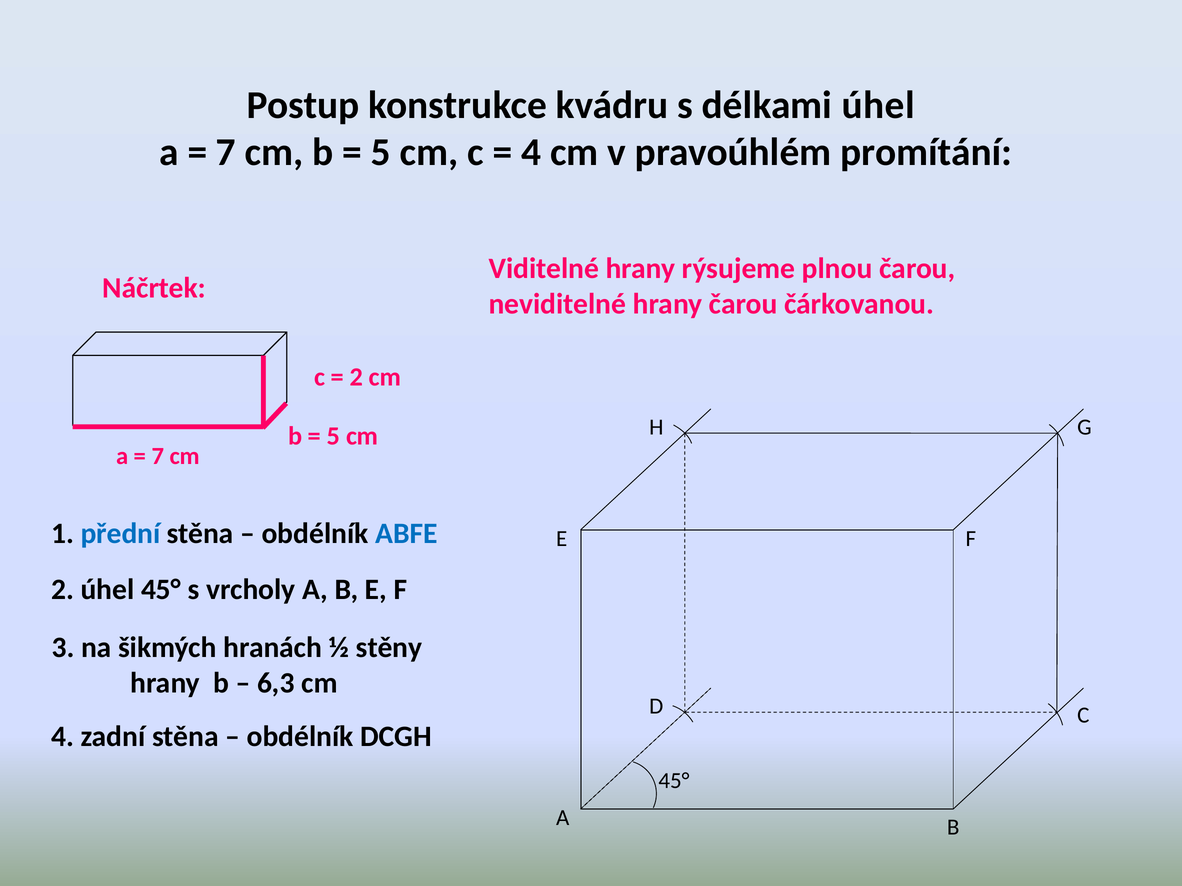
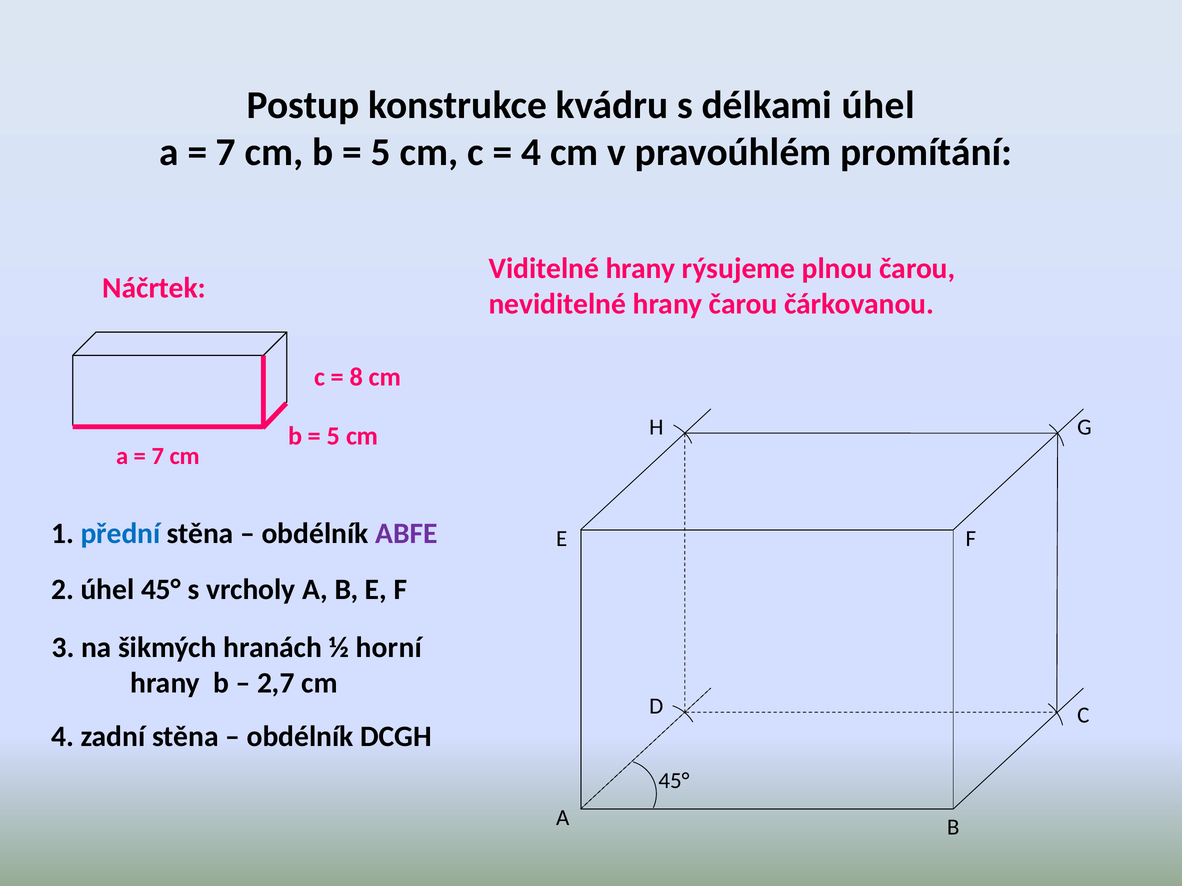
2 at (356, 377): 2 -> 8
ABFE colour: blue -> purple
stěny: stěny -> horní
6,3: 6,3 -> 2,7
